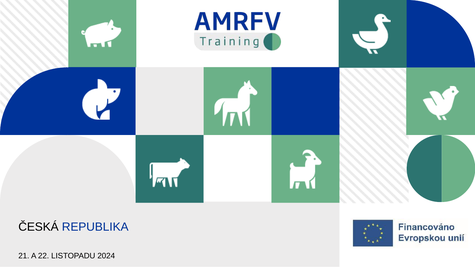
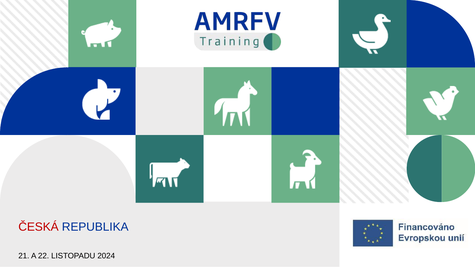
ČESKÁ colour: black -> red
